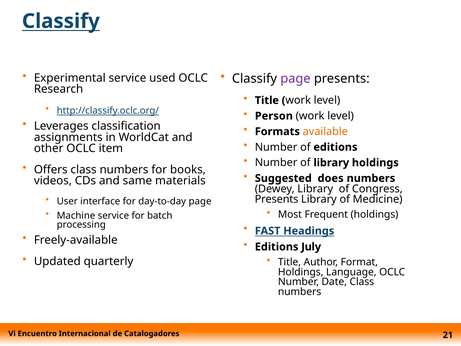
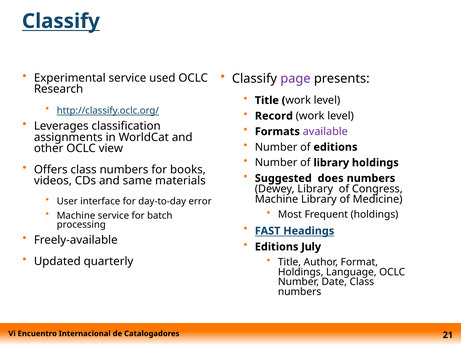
Person: Person -> Record
available colour: orange -> purple
item: item -> view
day-to-day page: page -> error
Presents at (277, 199): Presents -> Machine
